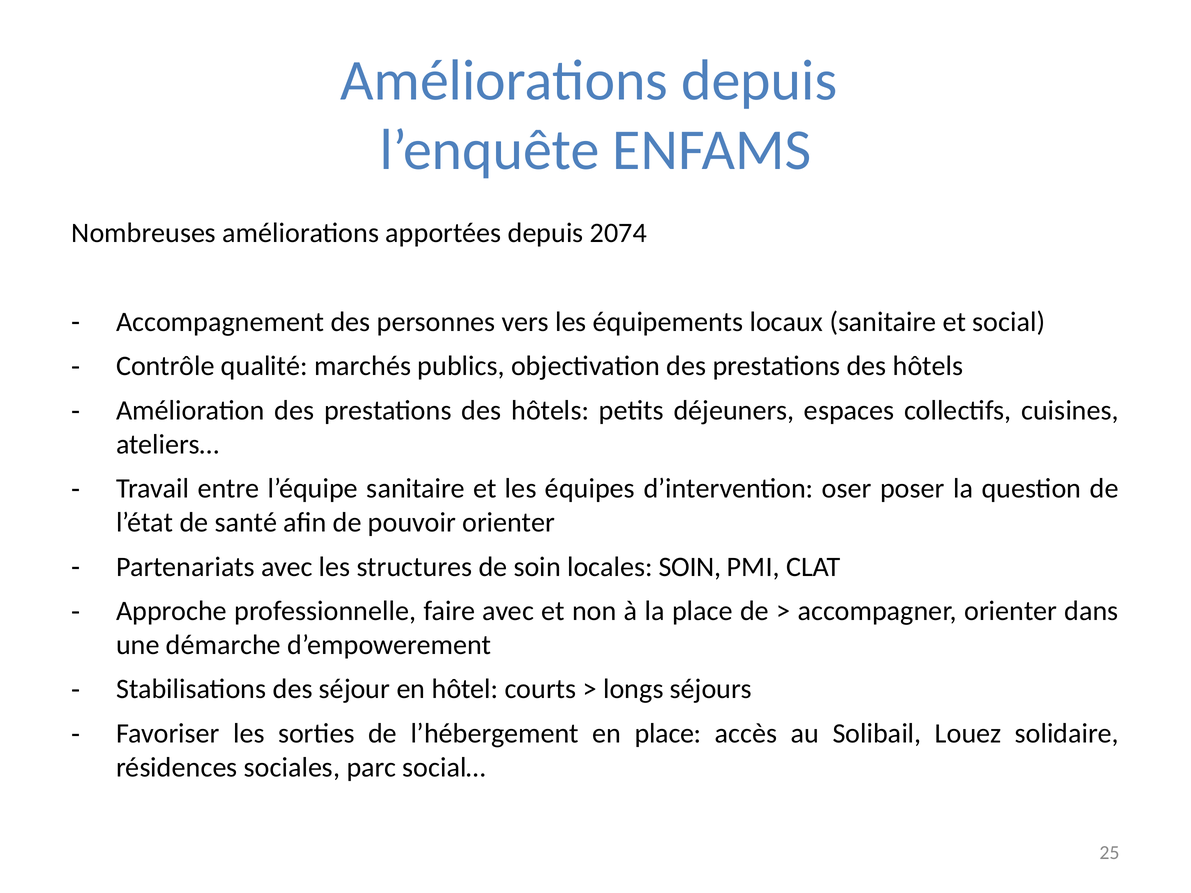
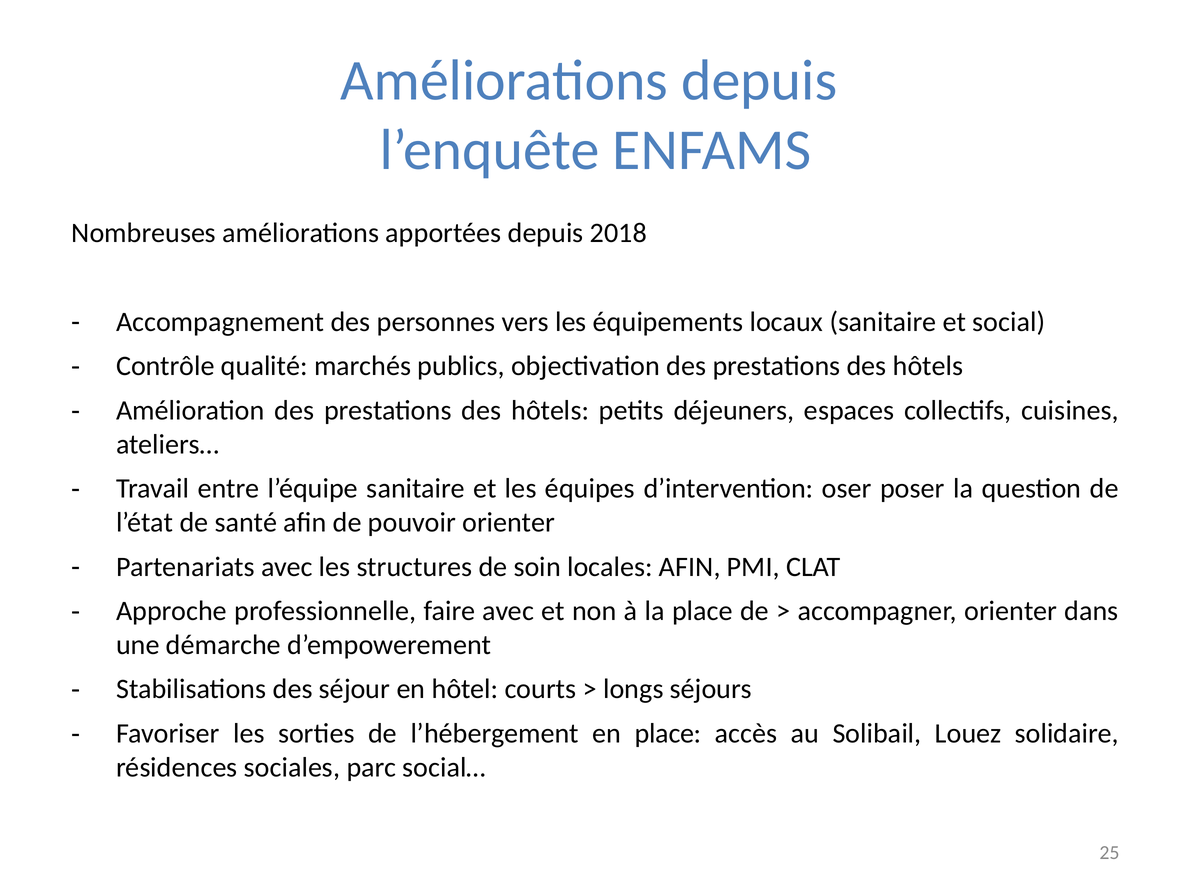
2074: 2074 -> 2018
locales SOIN: SOIN -> AFIN
